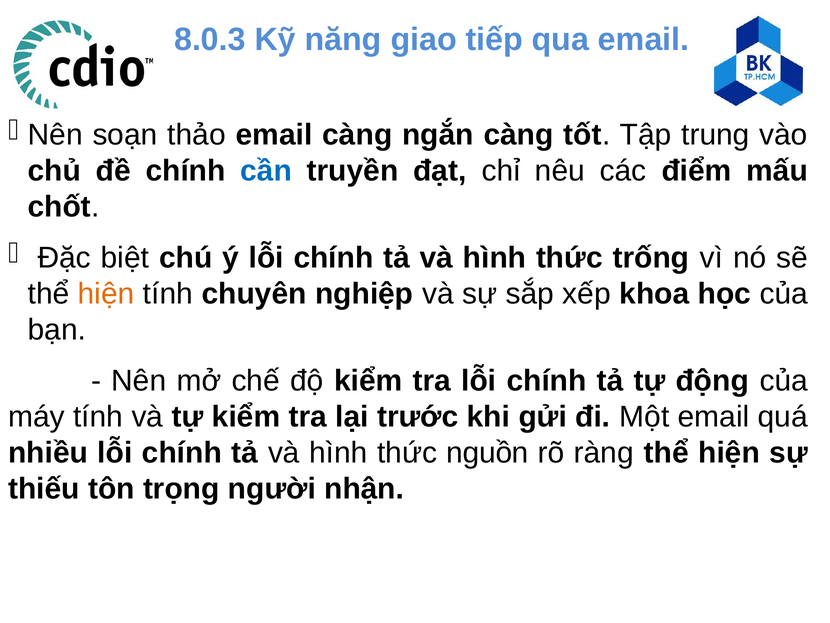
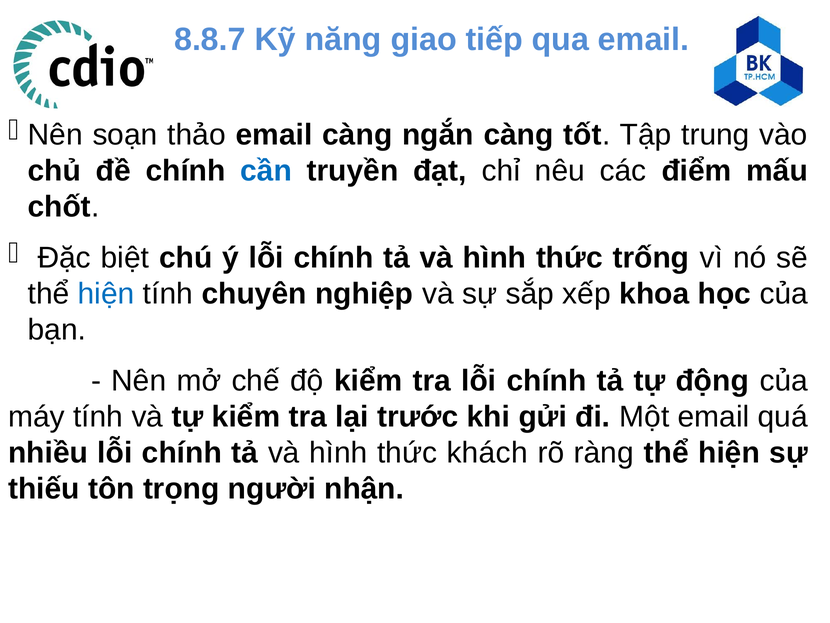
8.0.3: 8.0.3 -> 8.8.7
hiện at (106, 294) colour: orange -> blue
nguồn: nguồn -> khách
